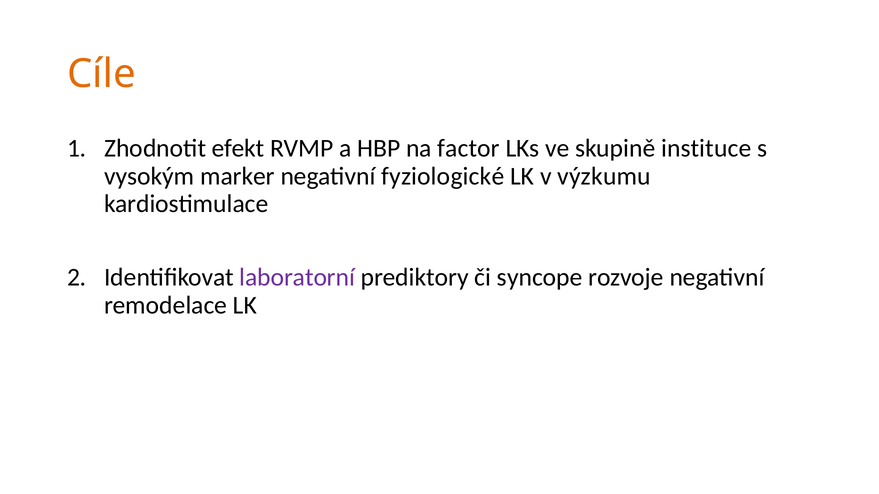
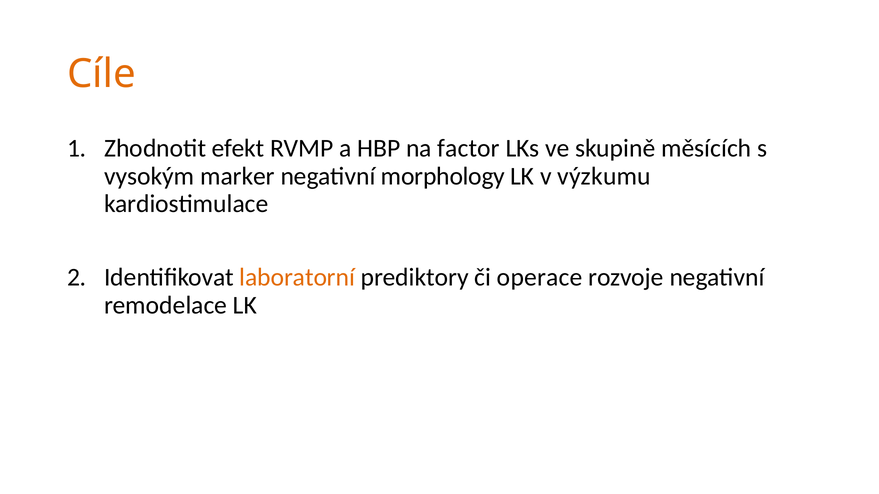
instituce: instituce -> měsících
fyziologické: fyziologické -> morphology
laboratorní colour: purple -> orange
syncope: syncope -> operace
